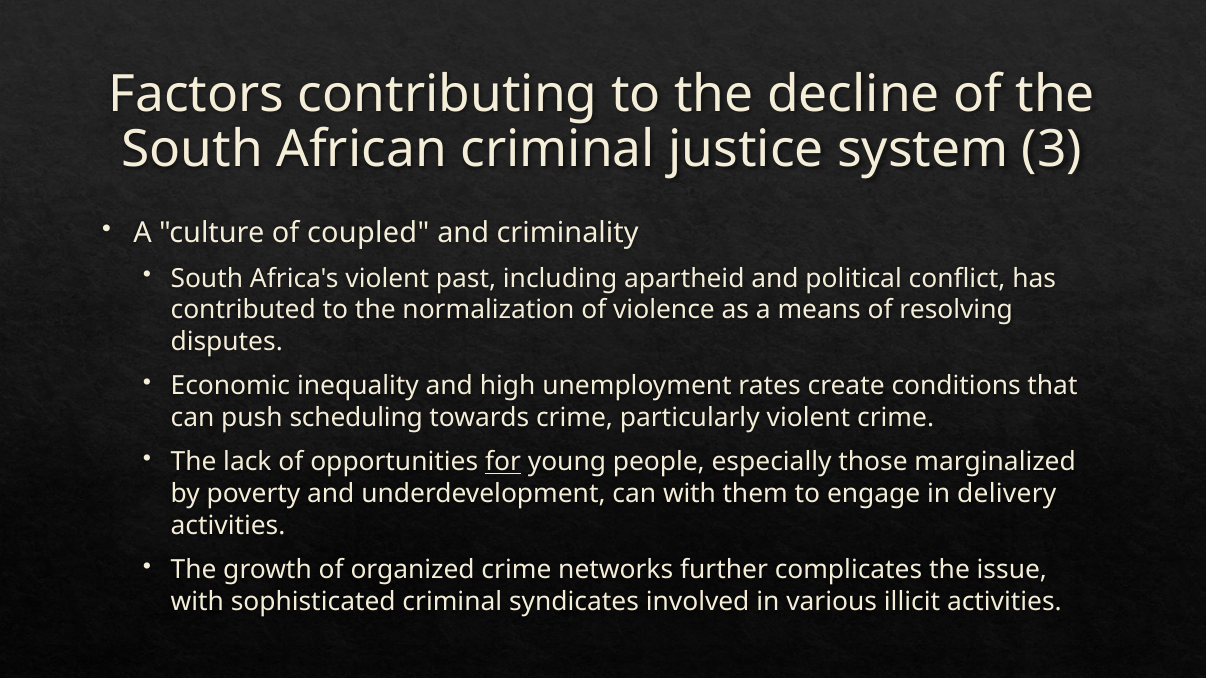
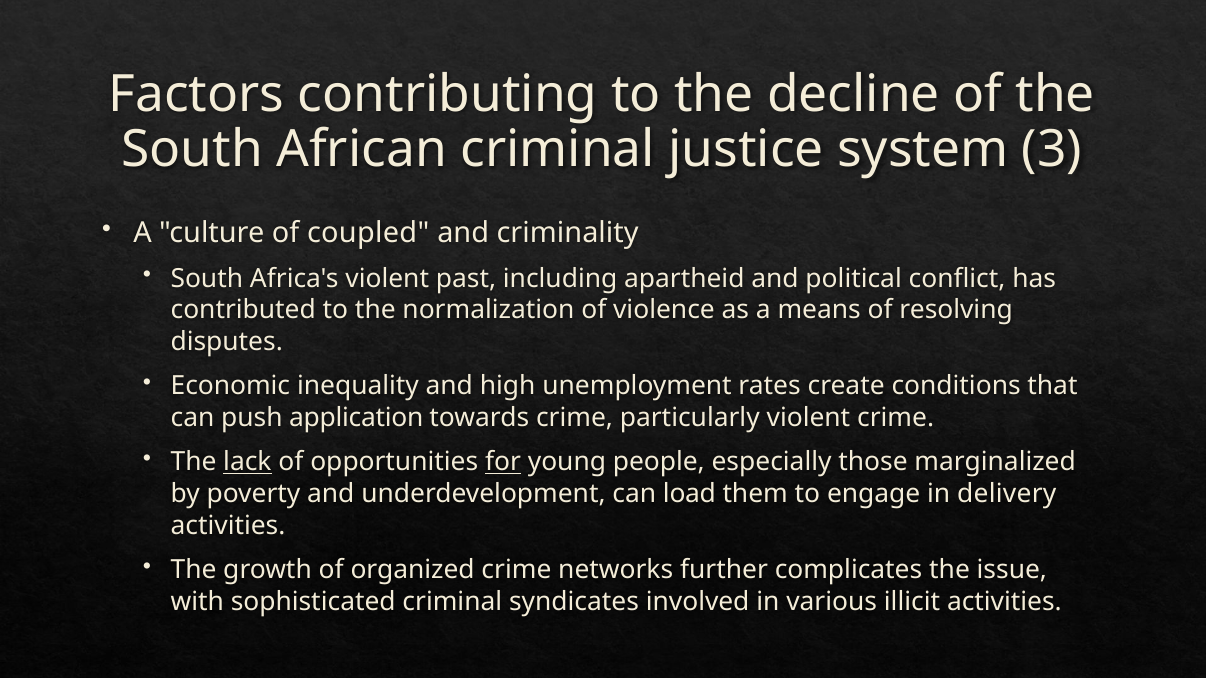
scheduling: scheduling -> application
lack underline: none -> present
can with: with -> load
